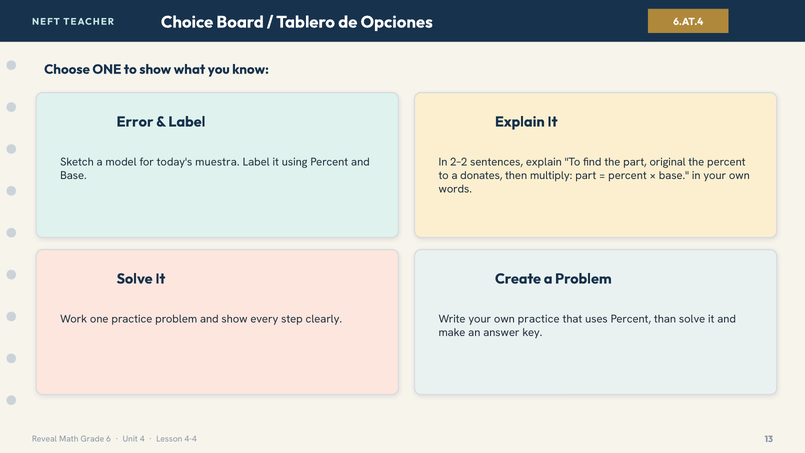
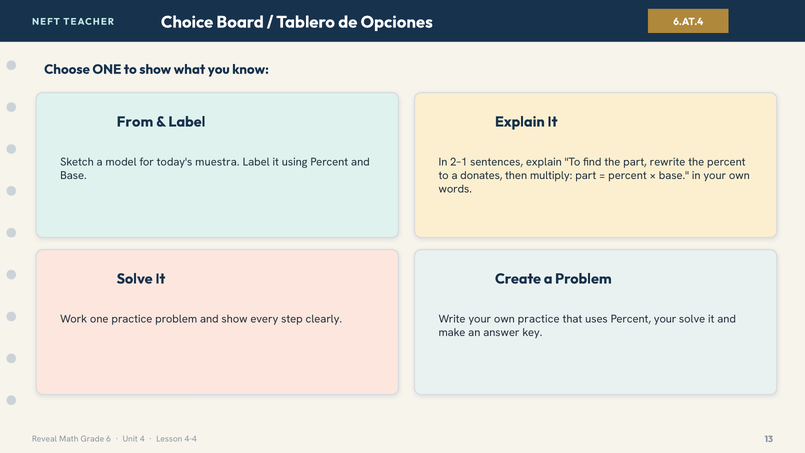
Error: Error -> From
2–2: 2–2 -> 2–1
original: original -> rewrite
Percent than: than -> your
